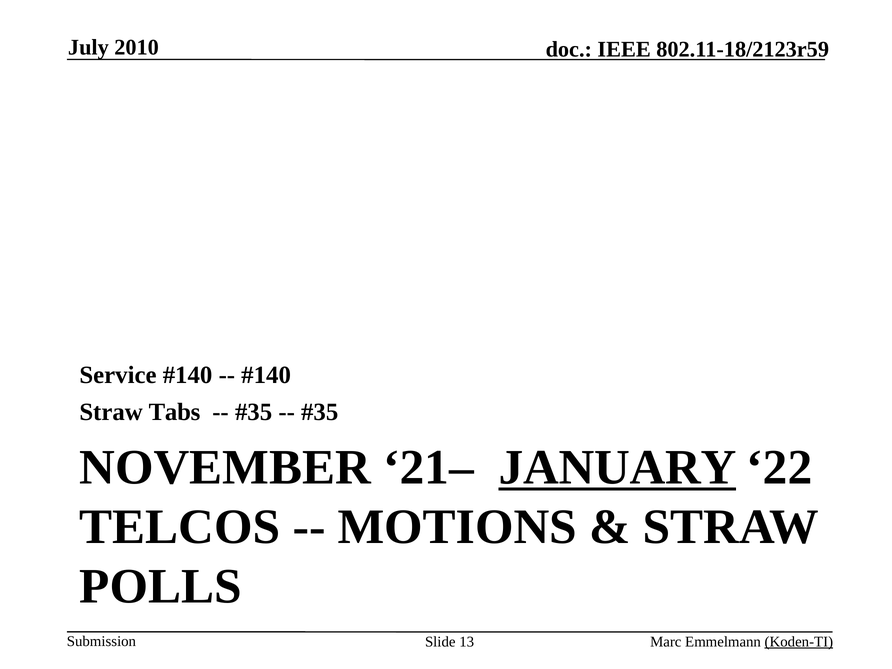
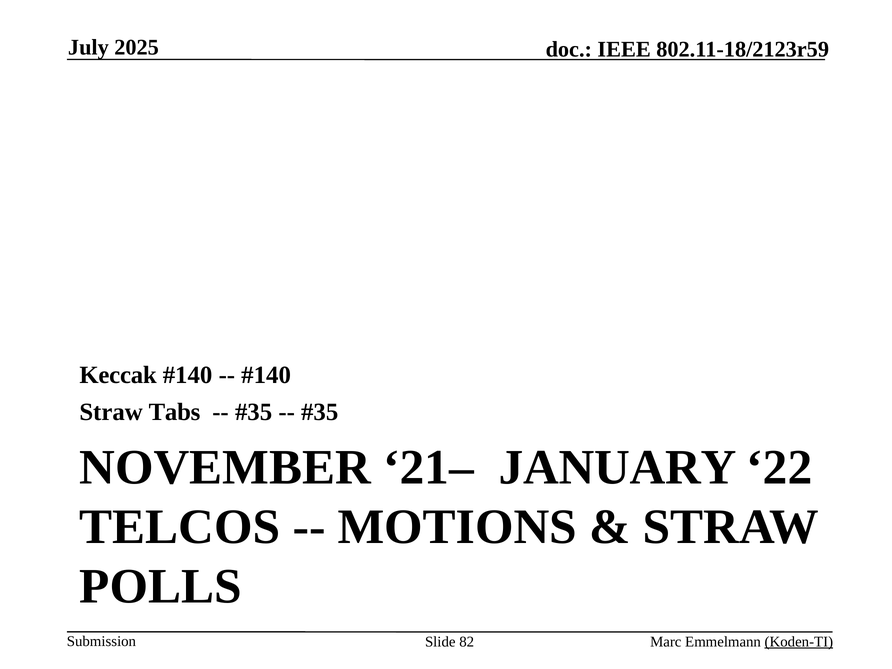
2010: 2010 -> 2025
Service: Service -> Keccak
JANUARY underline: present -> none
13: 13 -> 82
